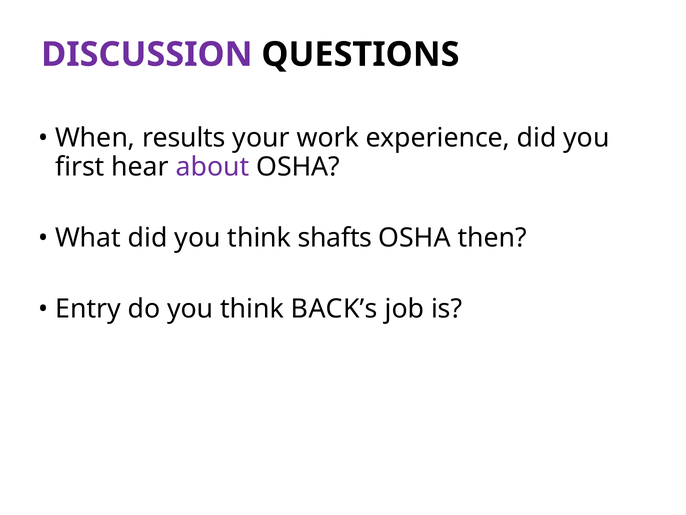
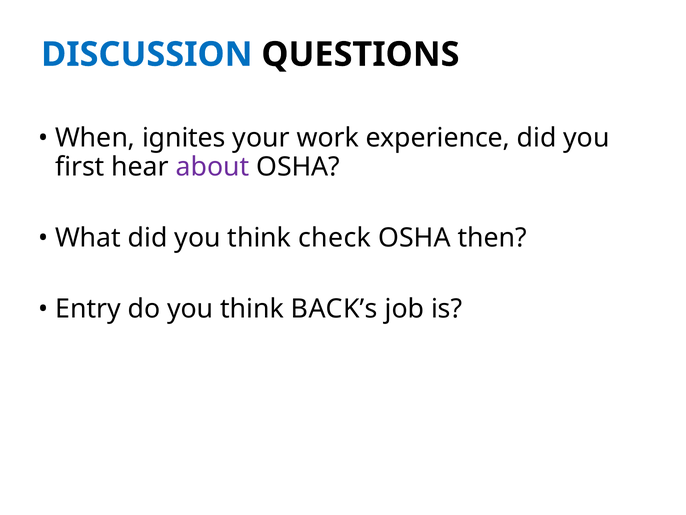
DISCUSSION colour: purple -> blue
results: results -> ignites
shafts: shafts -> check
